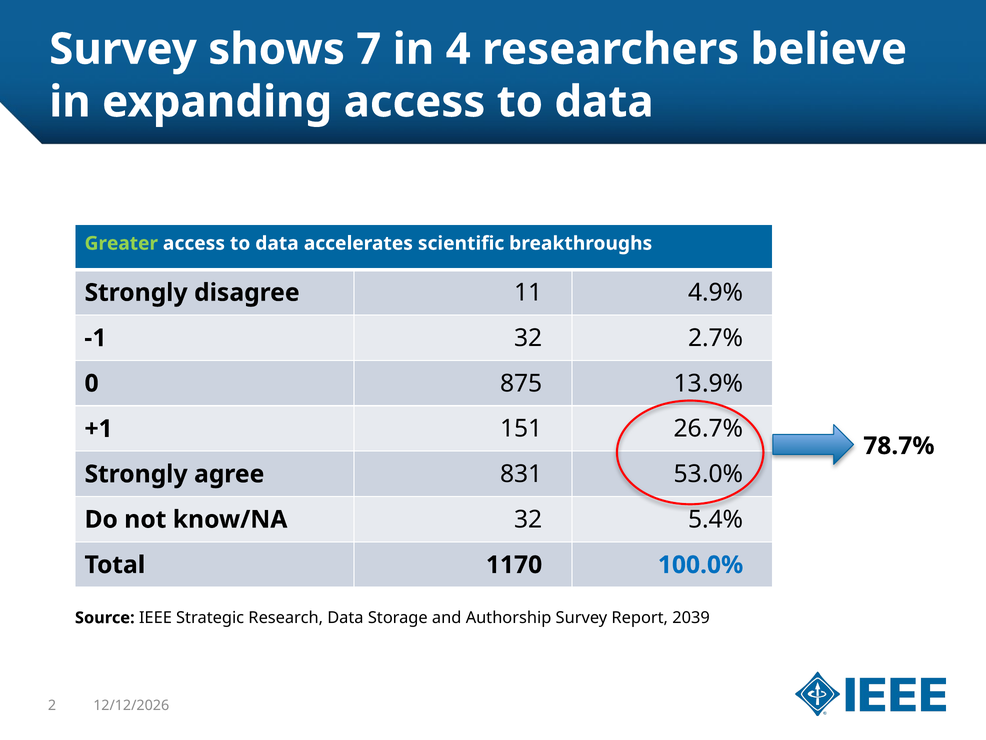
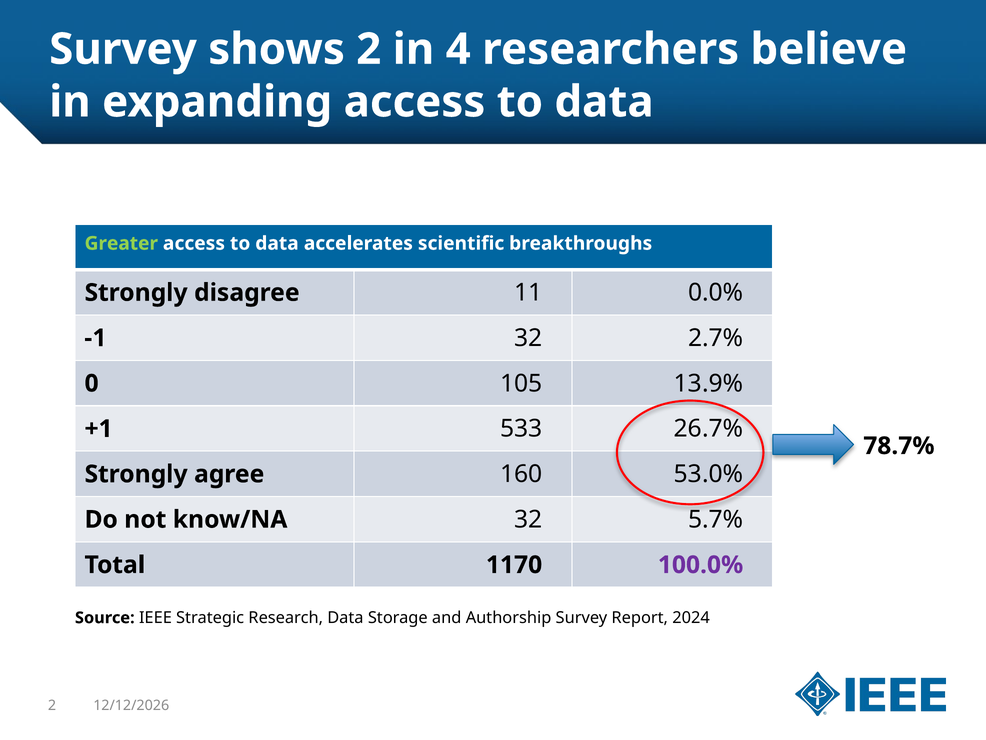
shows 7: 7 -> 2
4.9%: 4.9% -> 0.0%
875: 875 -> 105
151: 151 -> 533
831: 831 -> 160
5.4%: 5.4% -> 5.7%
100.0% colour: blue -> purple
2039: 2039 -> 2024
